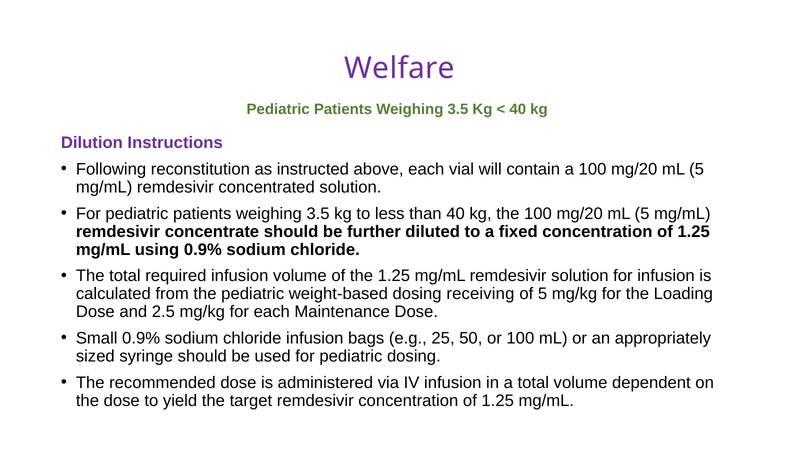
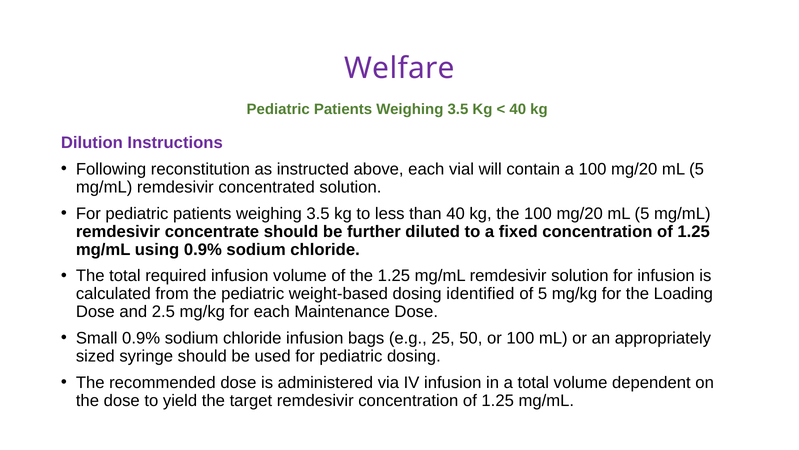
receiving: receiving -> identified
